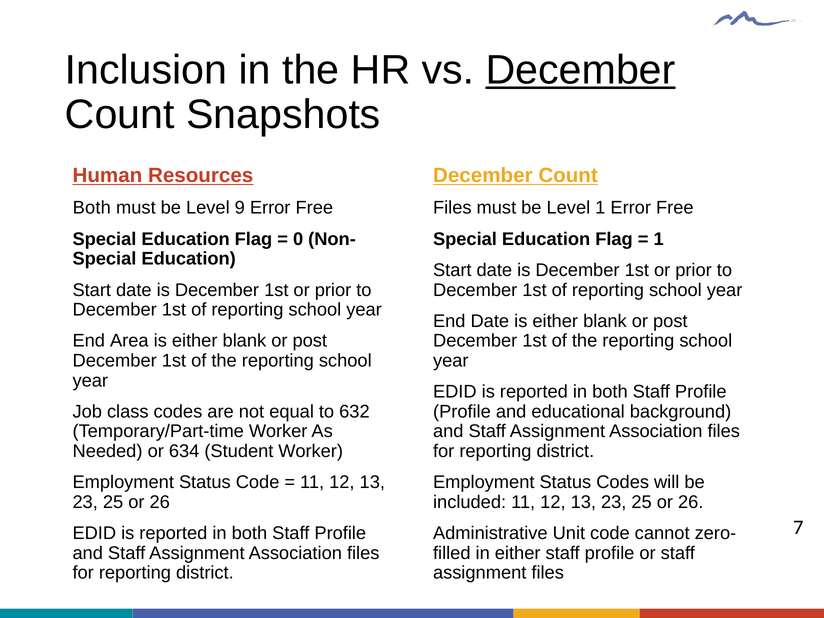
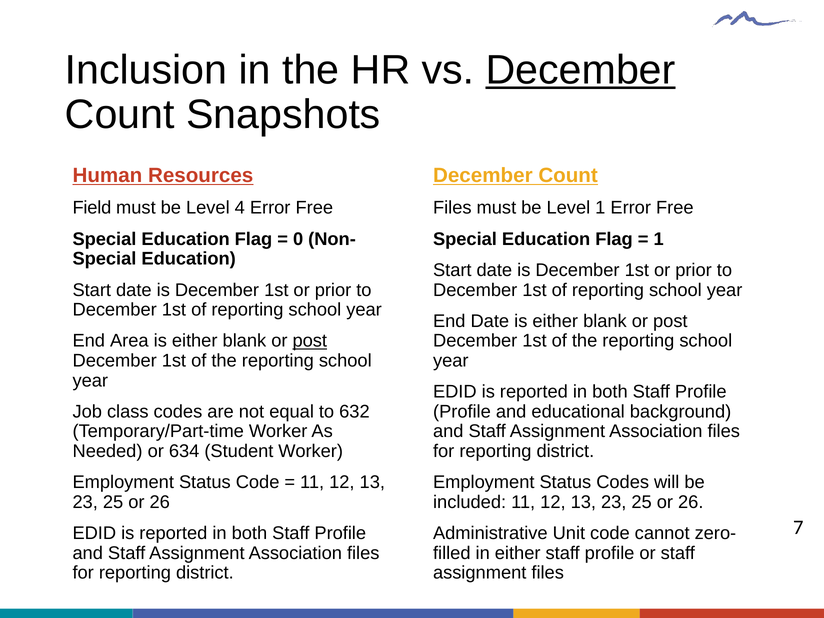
Both at (92, 208): Both -> Field
9: 9 -> 4
post at (310, 341) underline: none -> present
